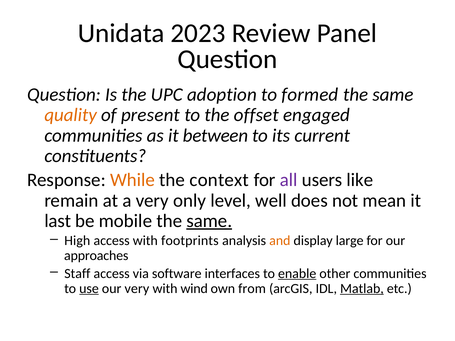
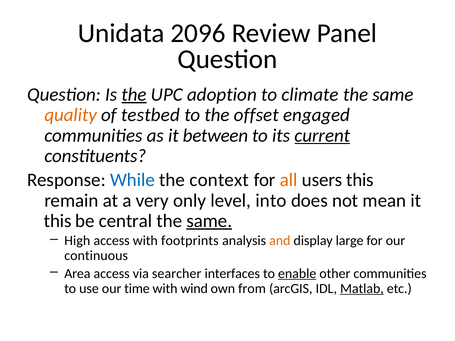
2023: 2023 -> 2096
the at (134, 95) underline: none -> present
formed: formed -> climate
present: present -> testbed
current underline: none -> present
While colour: orange -> blue
all colour: purple -> orange
users like: like -> this
well: well -> into
last at (58, 221): last -> this
mobile: mobile -> central
approaches: approaches -> continuous
Staff: Staff -> Area
software: software -> searcher
use underline: present -> none
our very: very -> time
